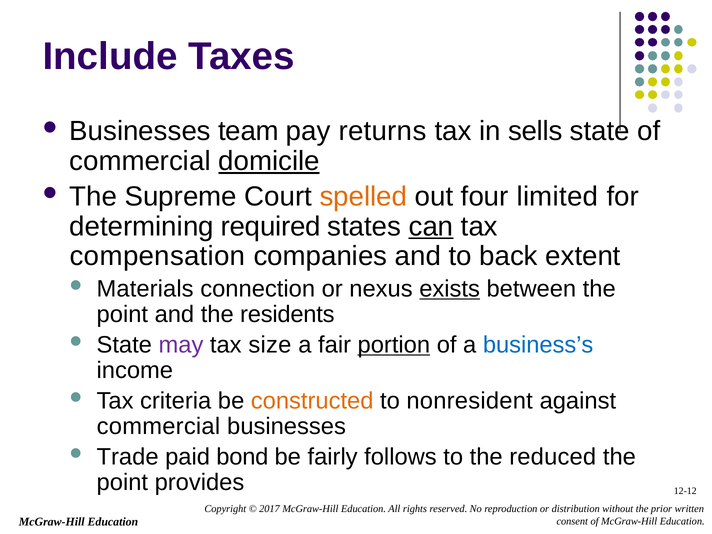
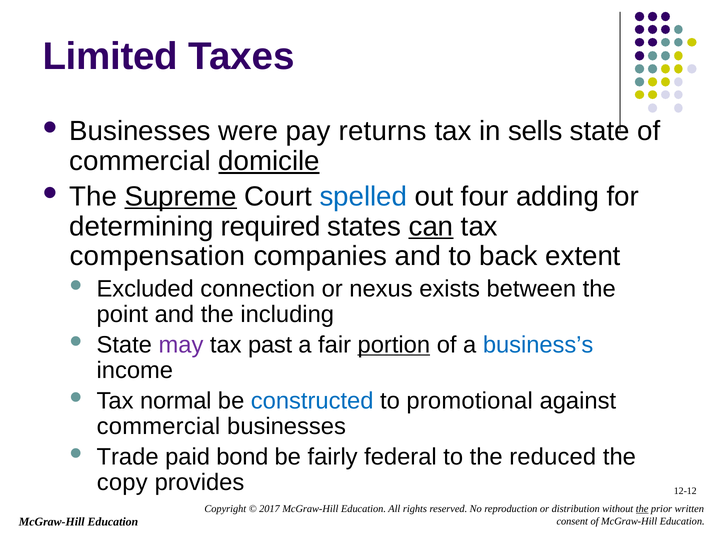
Include: Include -> Limited
team: team -> were
Supreme underline: none -> present
spelled colour: orange -> blue
limited: limited -> adding
Materials: Materials -> Excluded
exists underline: present -> none
residents: residents -> including
size: size -> past
criteria: criteria -> normal
constructed colour: orange -> blue
nonresident: nonresident -> promotional
follows: follows -> federal
point at (122, 482): point -> copy
the at (642, 509) underline: none -> present
